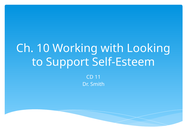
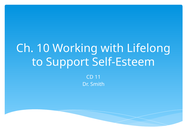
Looking: Looking -> Lifelong
